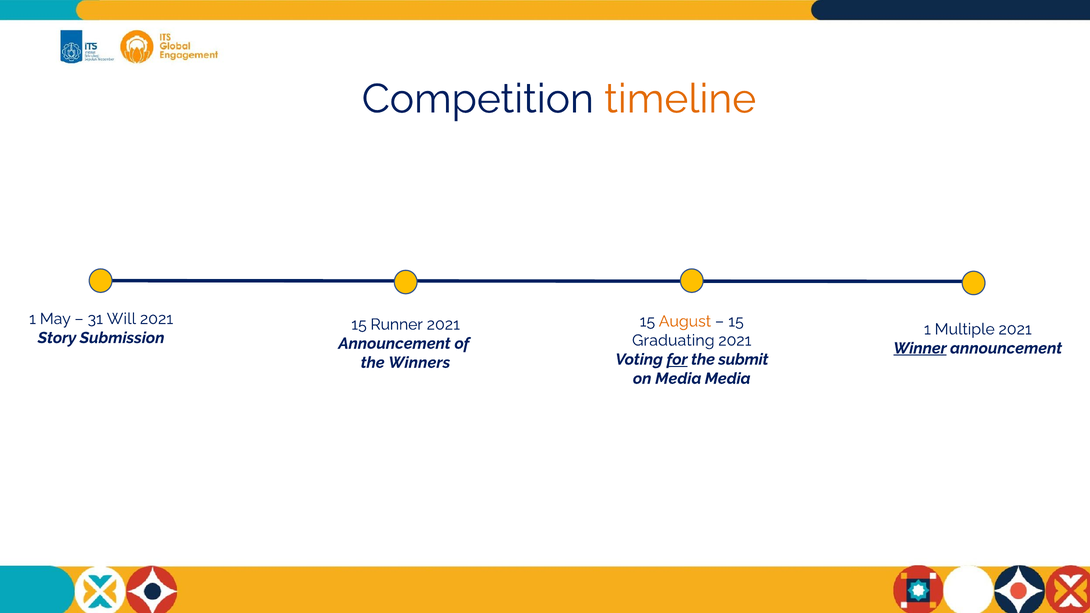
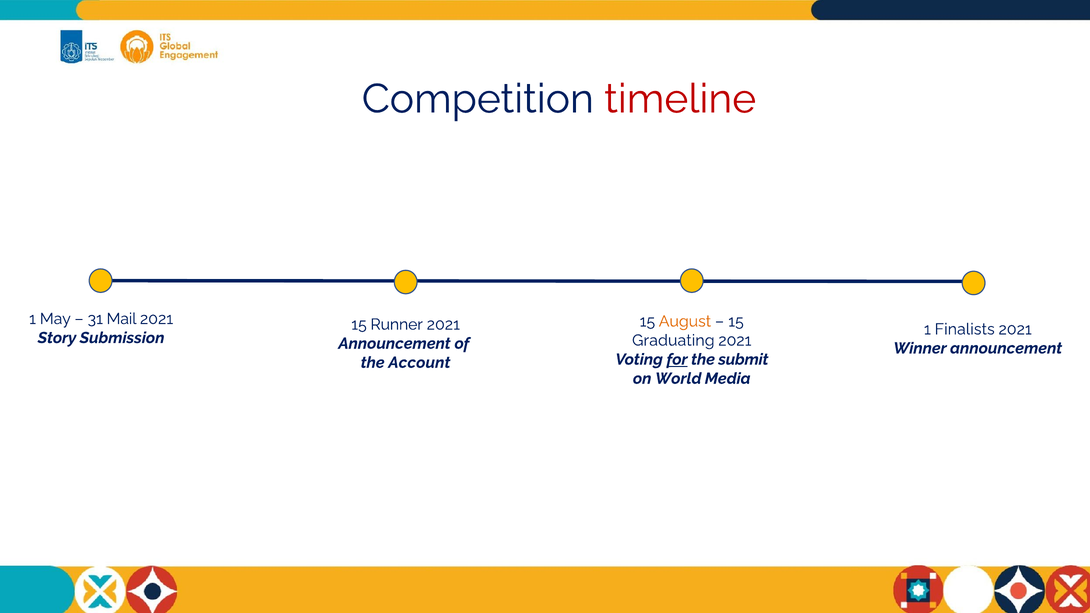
timeline colour: orange -> red
Will: Will -> Mail
Multiple: Multiple -> Finalists
Winner underline: present -> none
Winners: Winners -> Account
on Media: Media -> World
